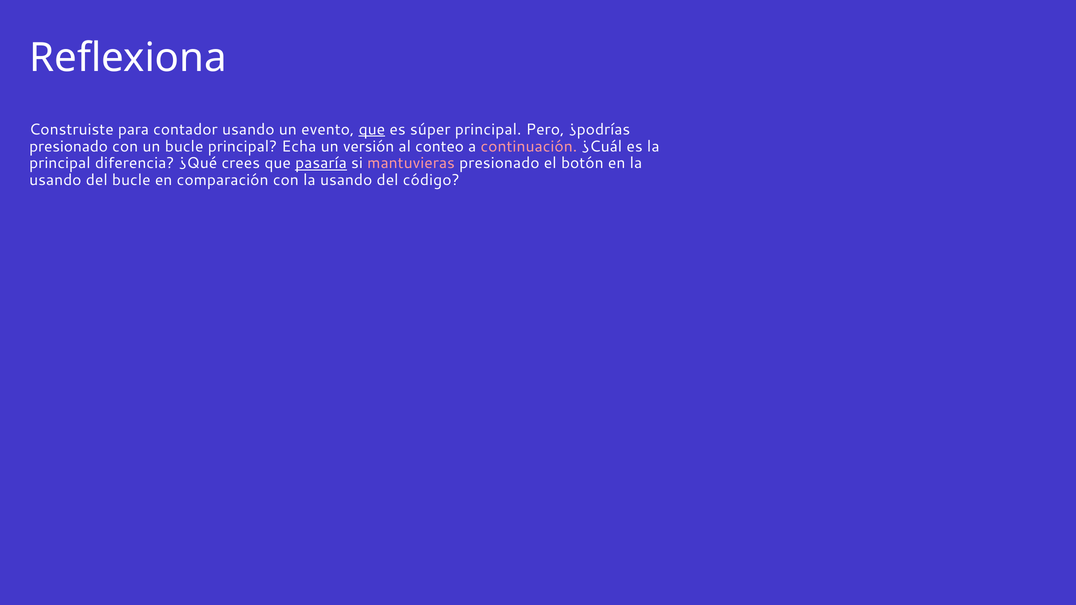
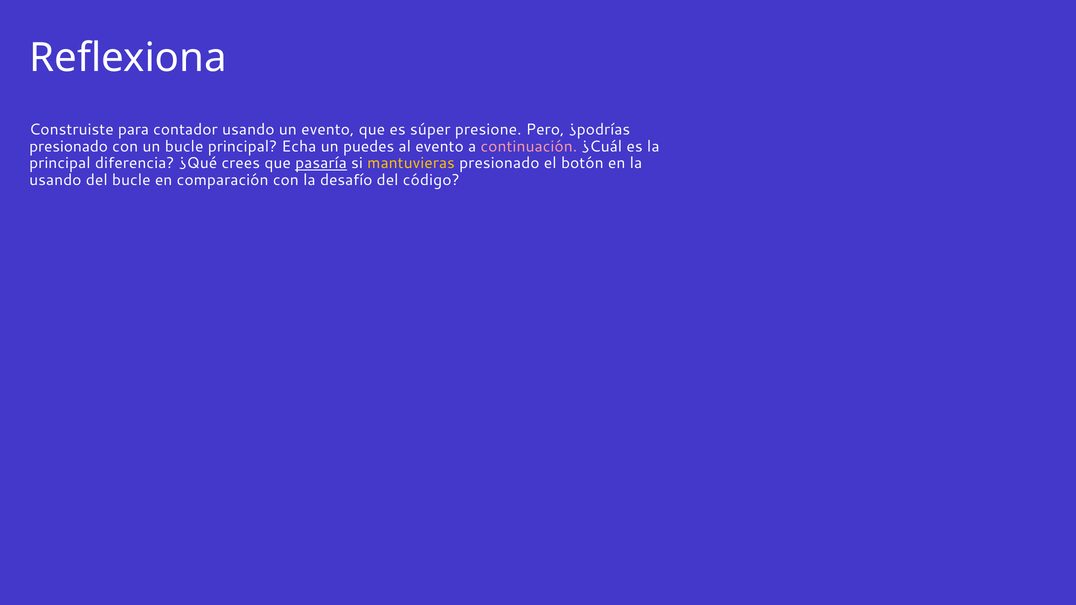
que at (372, 129) underline: present -> none
súper principal: principal -> presione
versión: versión -> puedes
al conteo: conteo -> evento
mantuvieras colour: pink -> yellow
con la usando: usando -> desafío
